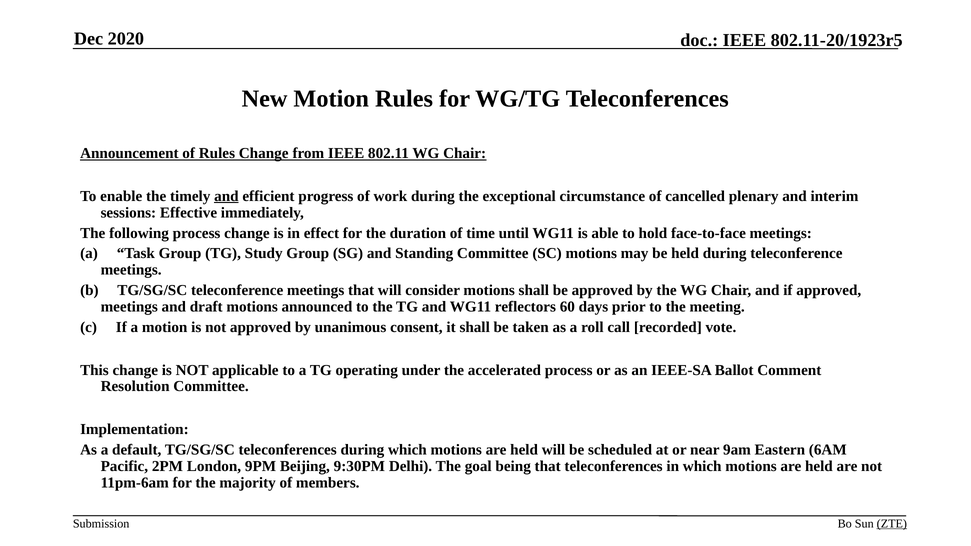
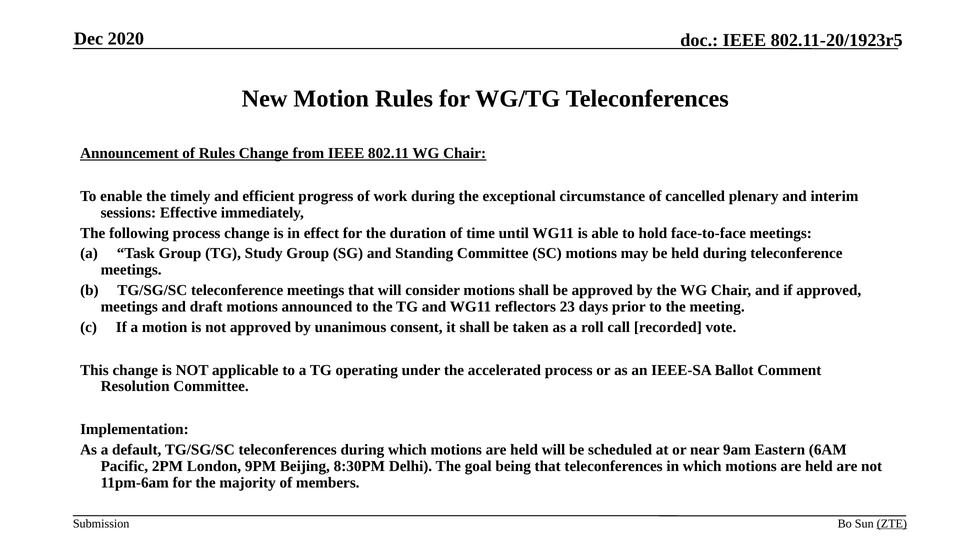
and at (226, 196) underline: present -> none
60: 60 -> 23
9:30PM: 9:30PM -> 8:30PM
